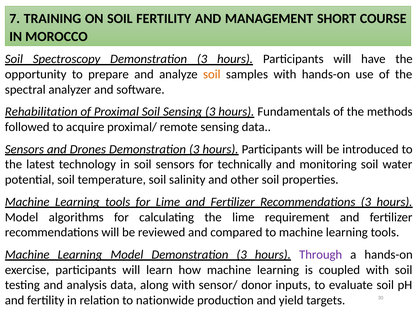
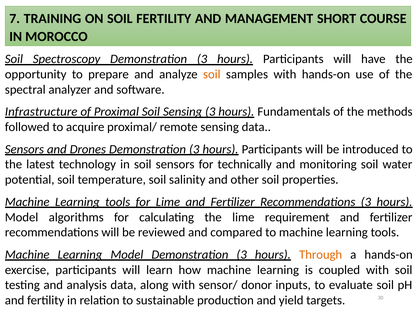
Rehabilitation: Rehabilitation -> Infrastructure
Through colour: purple -> orange
nationwide: nationwide -> sustainable
